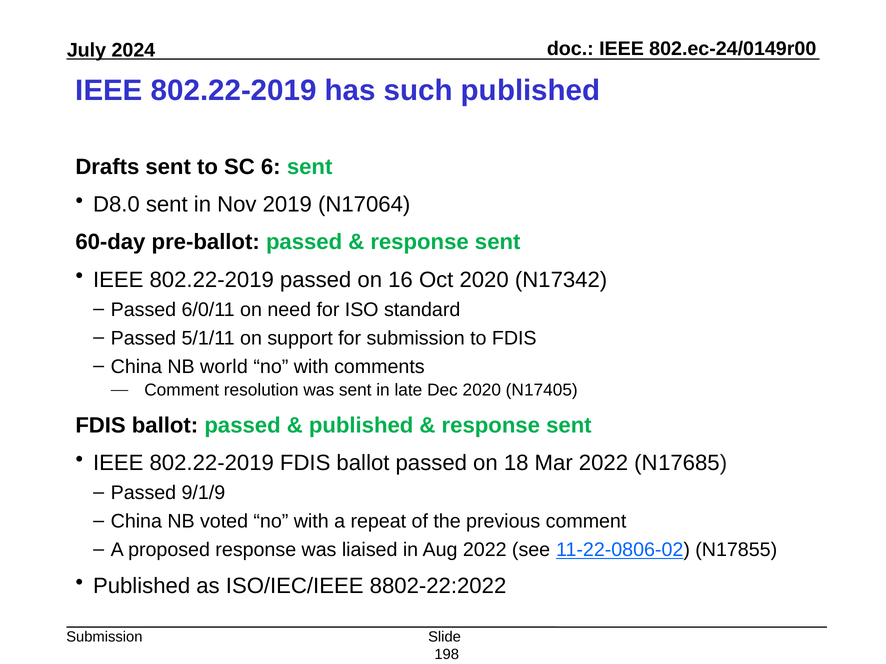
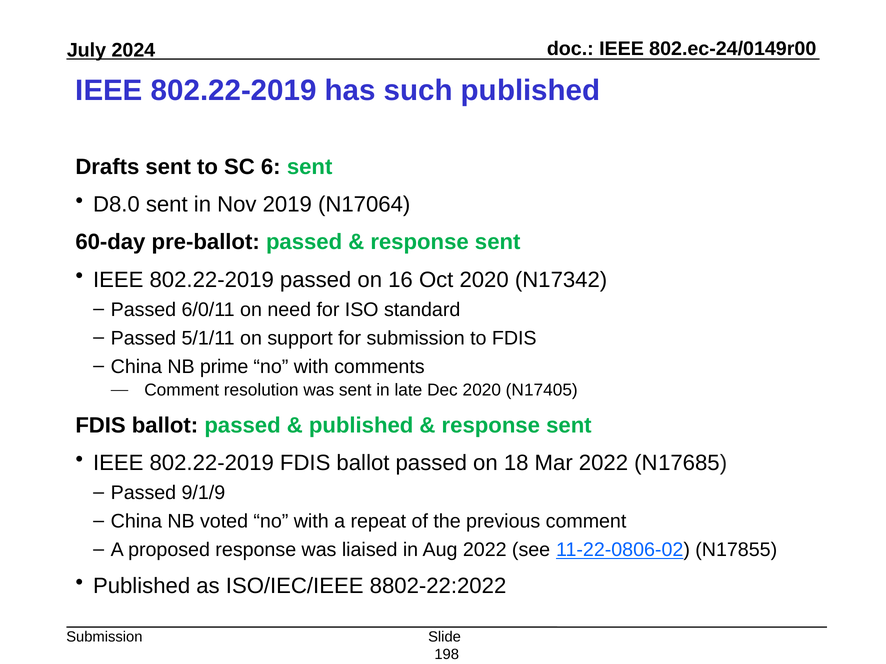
world: world -> prime
